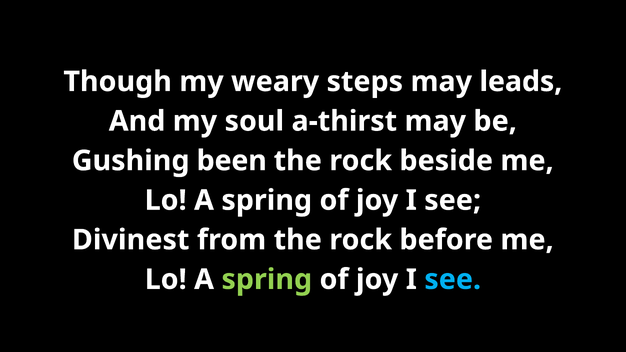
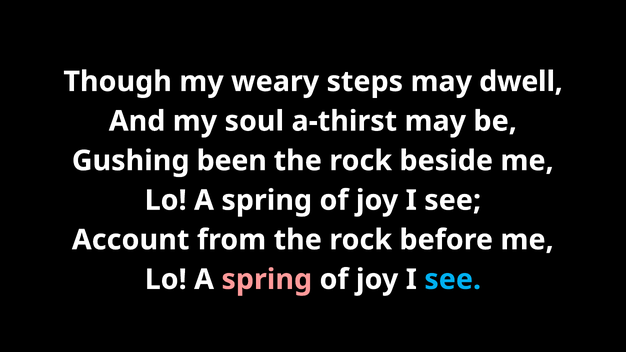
leads: leads -> dwell
Divinest: Divinest -> Account
spring at (267, 280) colour: light green -> pink
